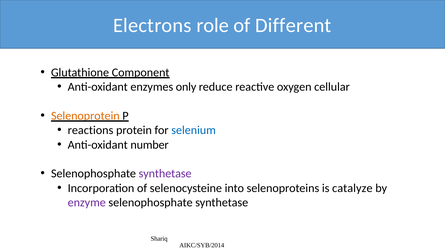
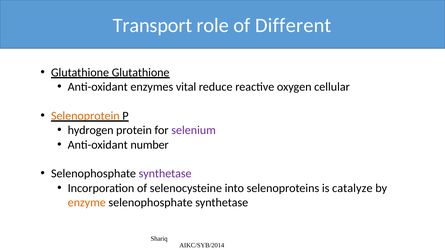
Electrons: Electrons -> Transport
Glutathione Component: Component -> Glutathione
only: only -> vital
reactions: reactions -> hydrogen
selenium colour: blue -> purple
enzyme colour: purple -> orange
